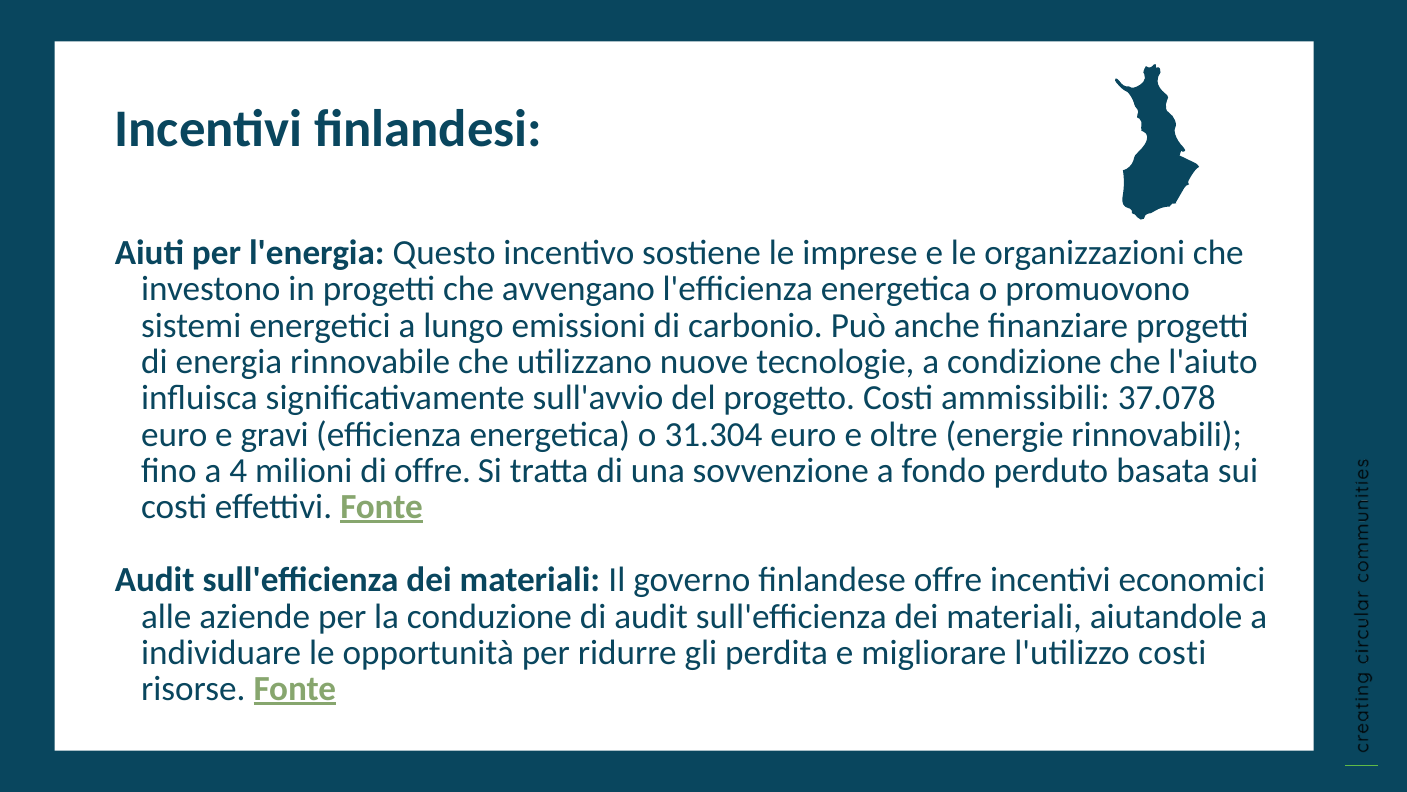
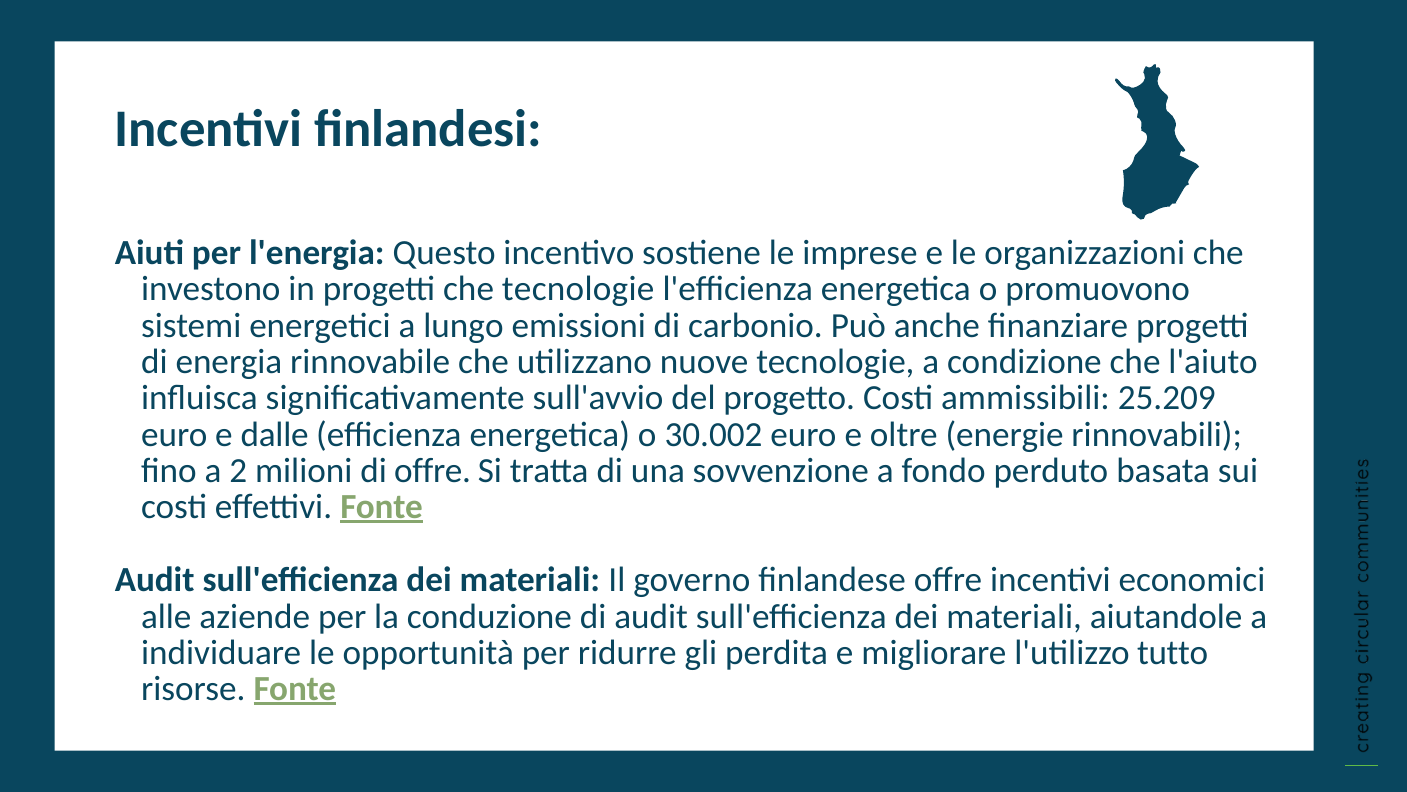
che avvengano: avvengano -> tecnologie
37.078: 37.078 -> 25.209
gravi: gravi -> dalle
31.304: 31.304 -> 30.002
4: 4 -> 2
l'utilizzo costi: costi -> tutto
